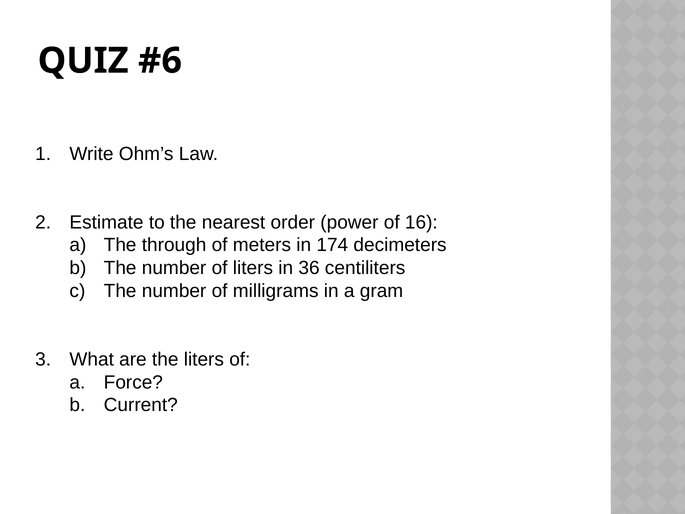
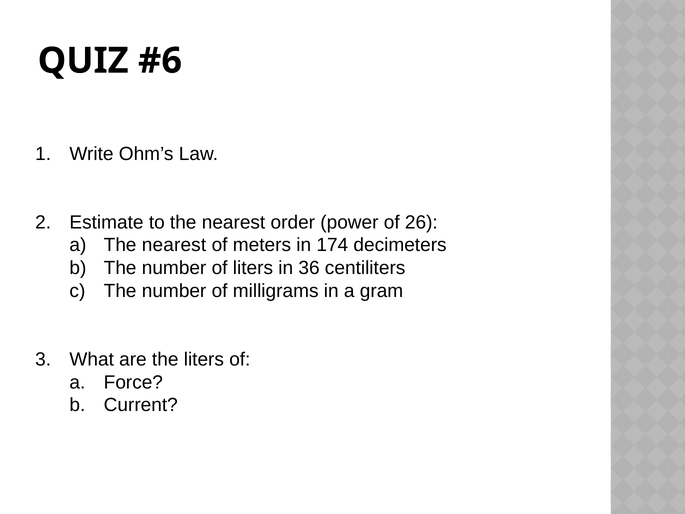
16: 16 -> 26
a The through: through -> nearest
